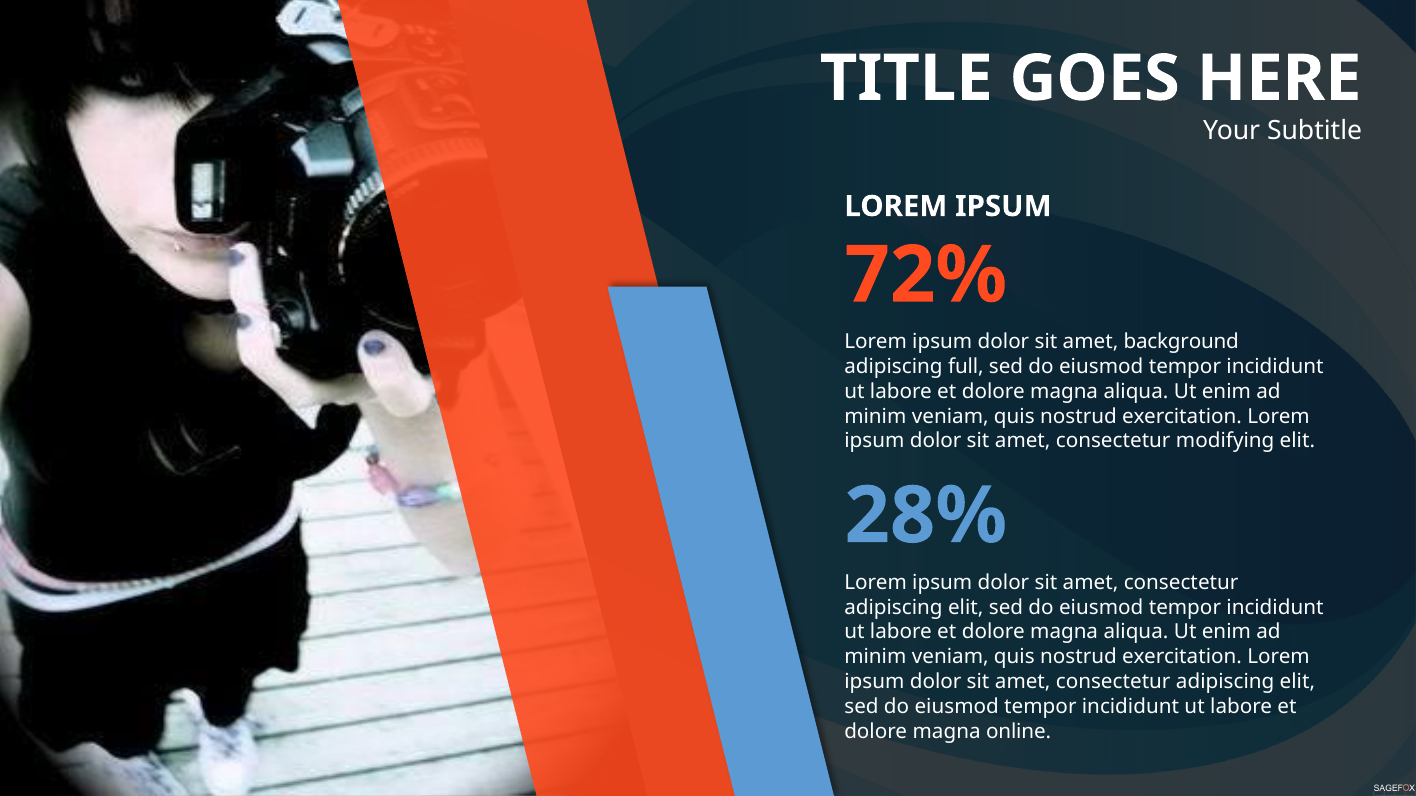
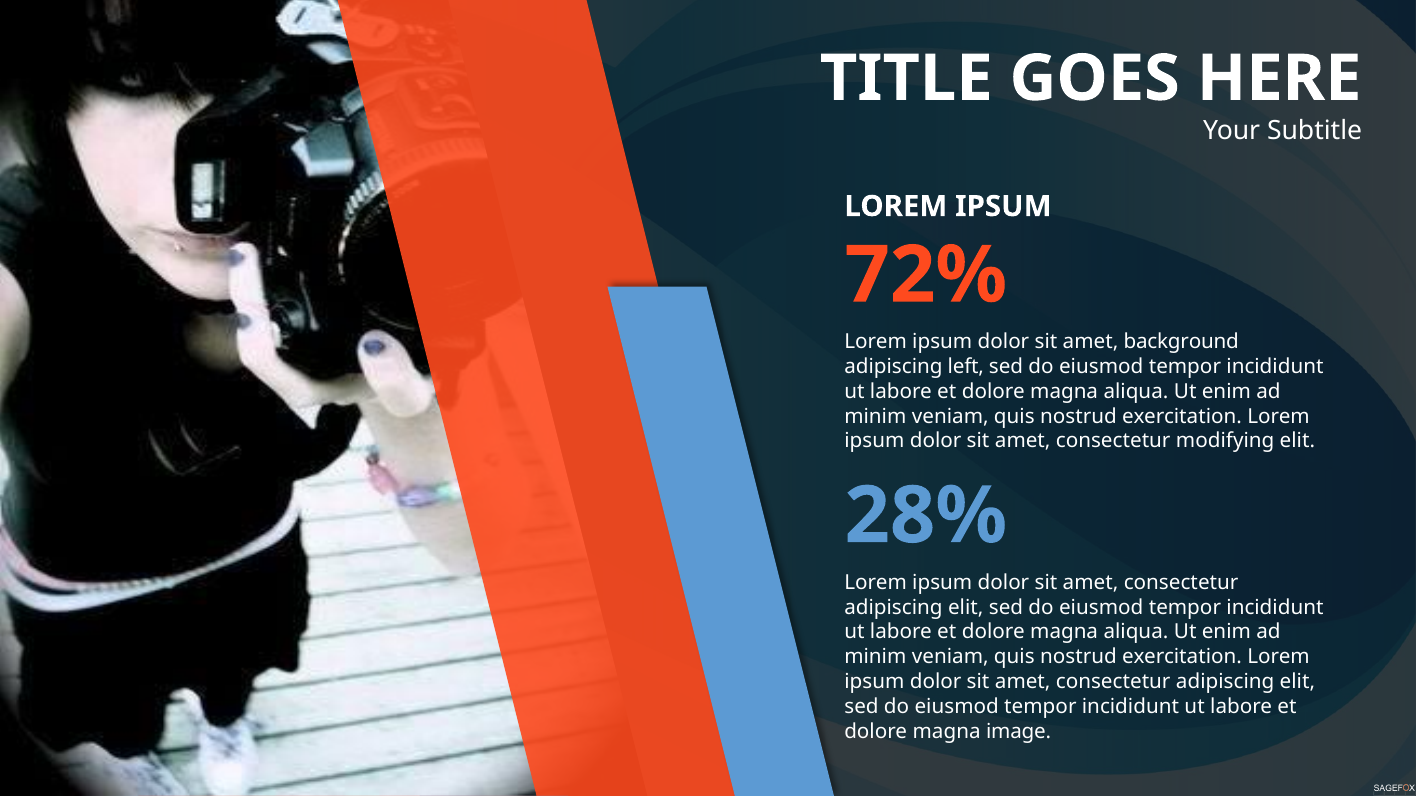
full: full -> left
online: online -> image
